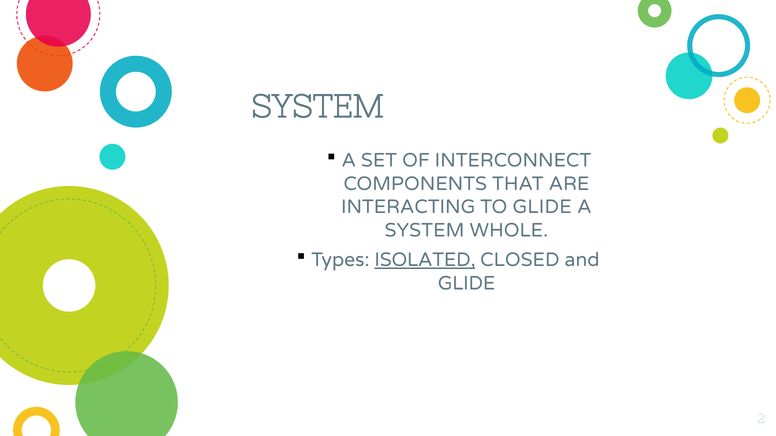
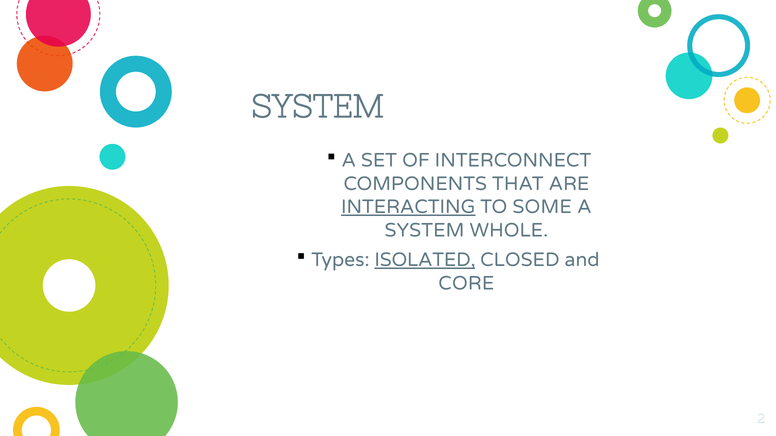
INTERACTING underline: none -> present
TO GLIDE: GLIDE -> SOME
GLIDE at (467, 284): GLIDE -> CORE
